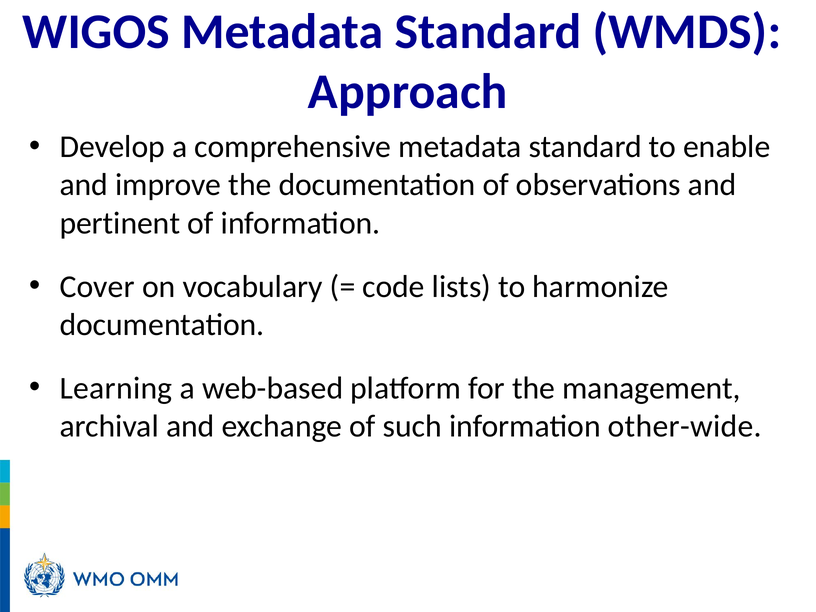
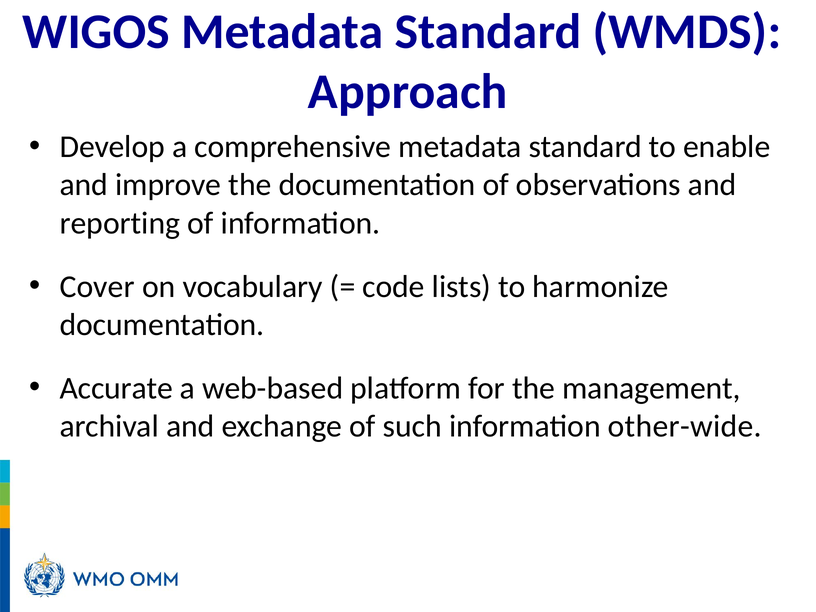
pertinent: pertinent -> reporting
Learning: Learning -> Accurate
